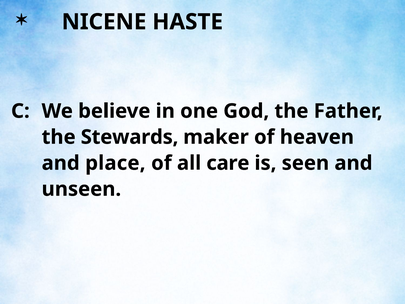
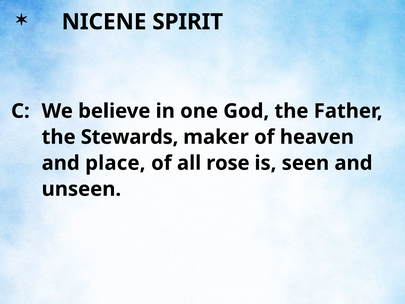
HASTE: HASTE -> SPIRIT
care: care -> rose
